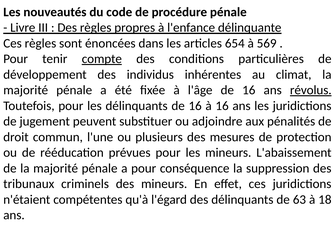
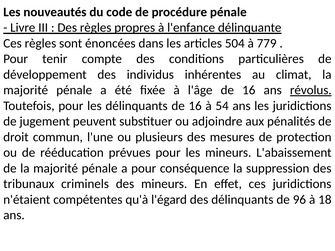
654: 654 -> 504
569: 569 -> 779
compte underline: present -> none
à 16: 16 -> 54
63: 63 -> 96
